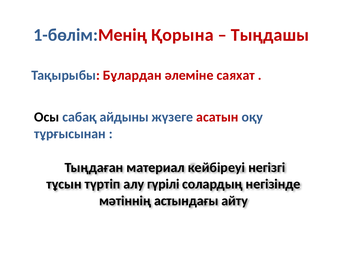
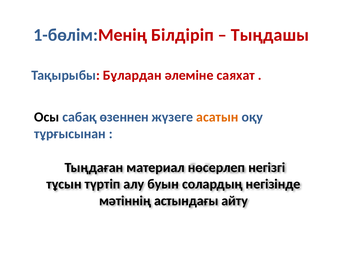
Қорына: Қорына -> Білдіріп
айдыны: айдыны -> өзеннен
асатын colour: red -> orange
кейбіреуі: кейбіреуі -> нөсерлеп
гүрілі: гүрілі -> буын
